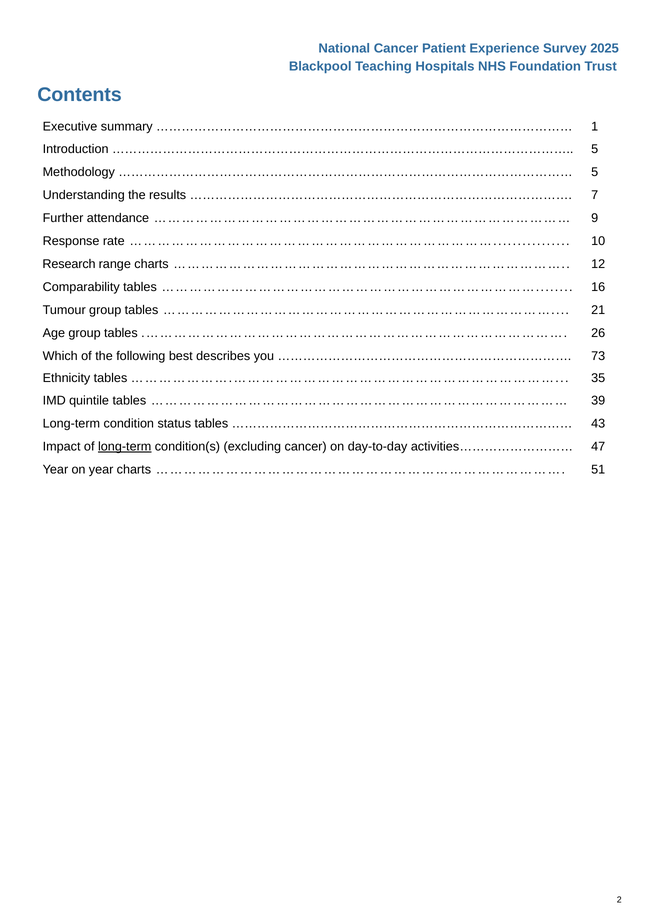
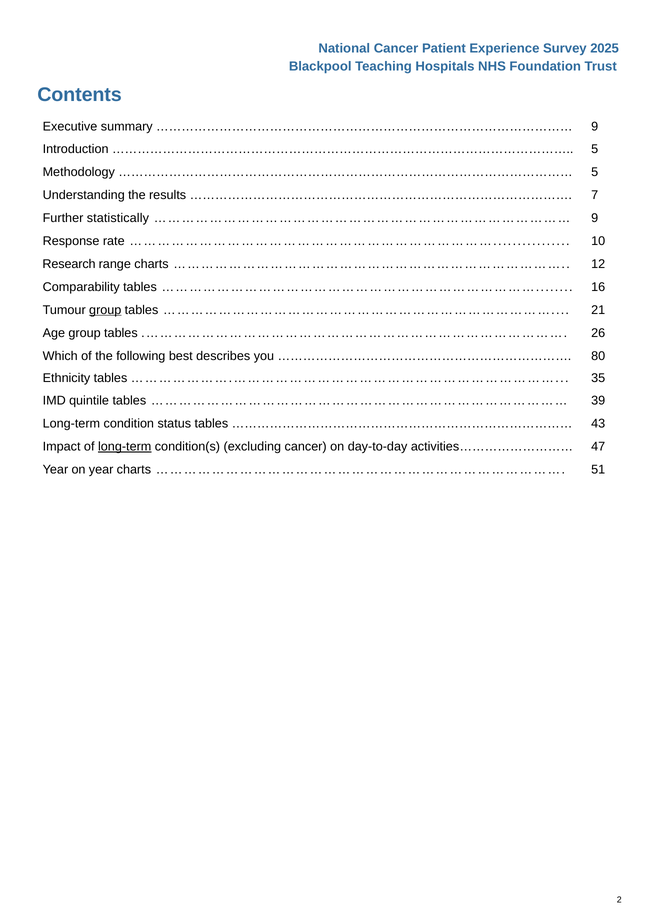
1 at (595, 127): 1 -> 9
attendance: attendance -> statistically
group at (105, 310) underline: none -> present
73: 73 -> 80
